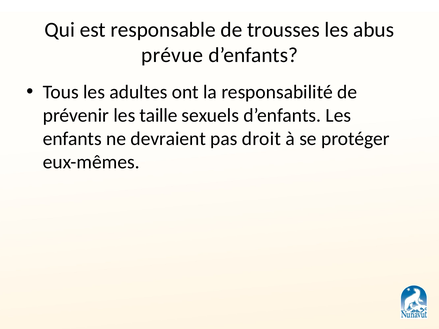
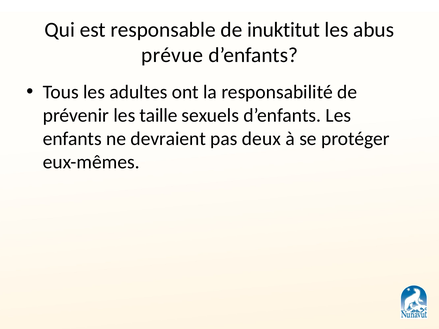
trousses: trousses -> inuktitut
droit: droit -> deux
